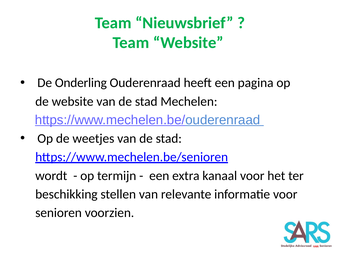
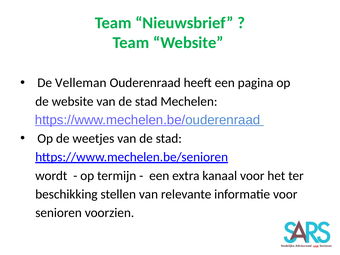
Onderling: Onderling -> Velleman
